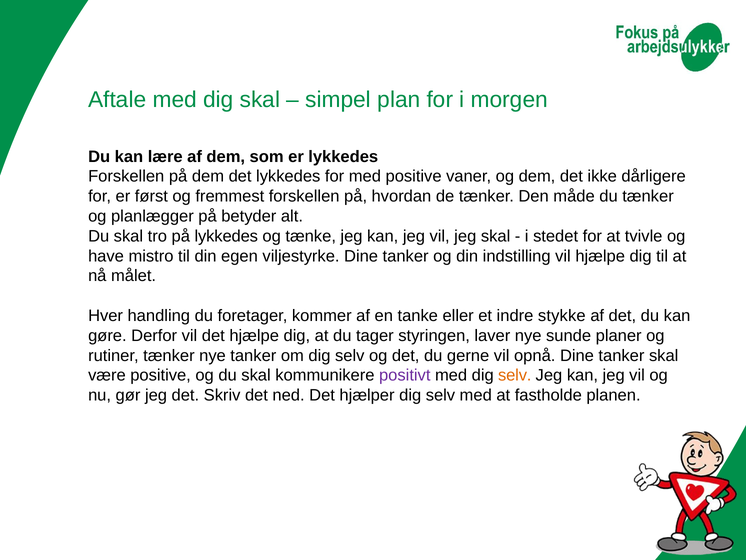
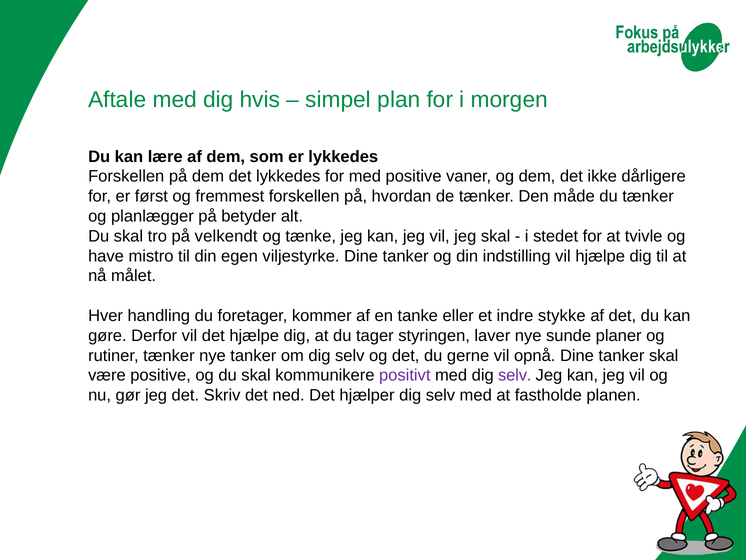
dig skal: skal -> hvis
på lykkedes: lykkedes -> velkendt
selv at (515, 375) colour: orange -> purple
